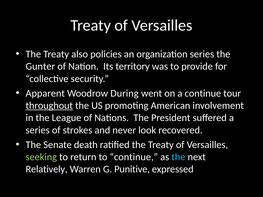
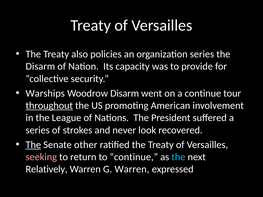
Gunter at (40, 66): Gunter -> Disarm
territory: territory -> capacity
Apparent: Apparent -> Warships
Woodrow During: During -> Disarm
The at (33, 145) underline: none -> present
death: death -> other
seeking colour: light green -> pink
G Punitive: Punitive -> Warren
